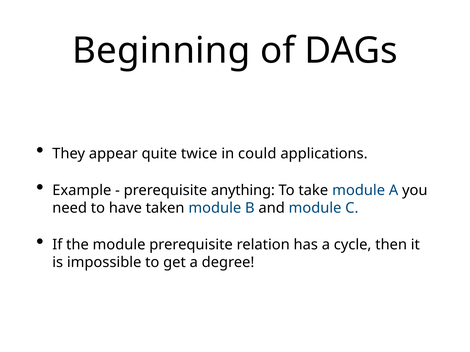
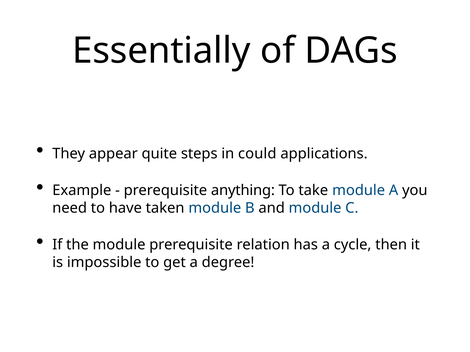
Beginning: Beginning -> Essentially
twice: twice -> steps
